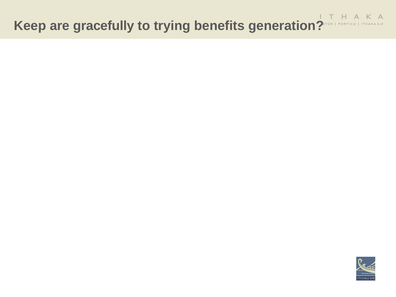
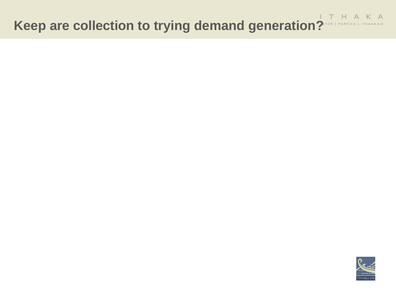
gracefully: gracefully -> collection
benefits: benefits -> demand
